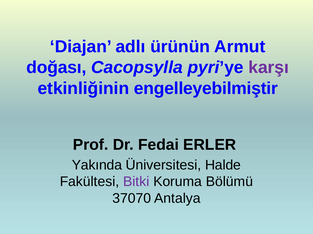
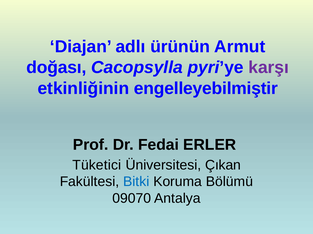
Yakında: Yakında -> Tüketici
Halde: Halde -> Çıkan
Bitki colour: purple -> blue
37070: 37070 -> 09070
